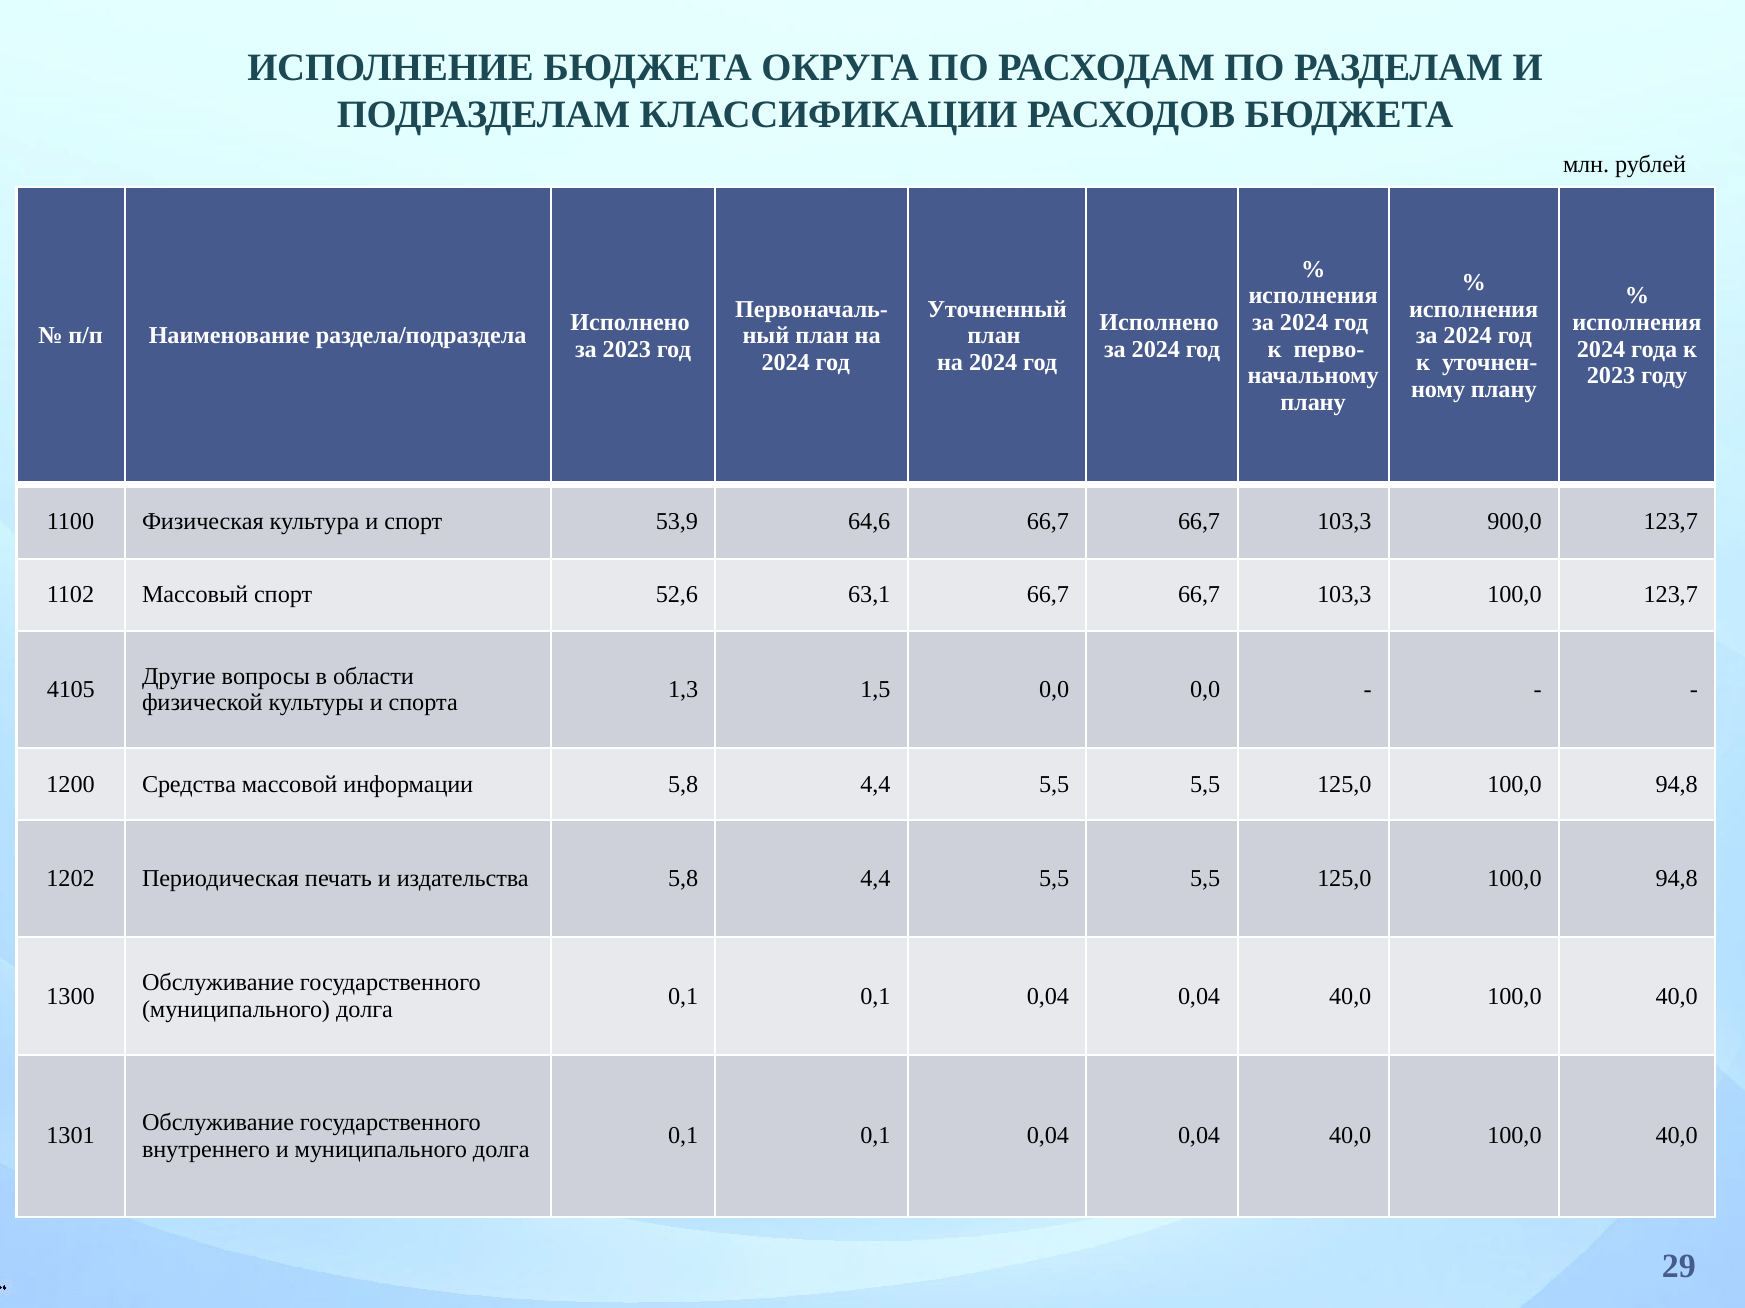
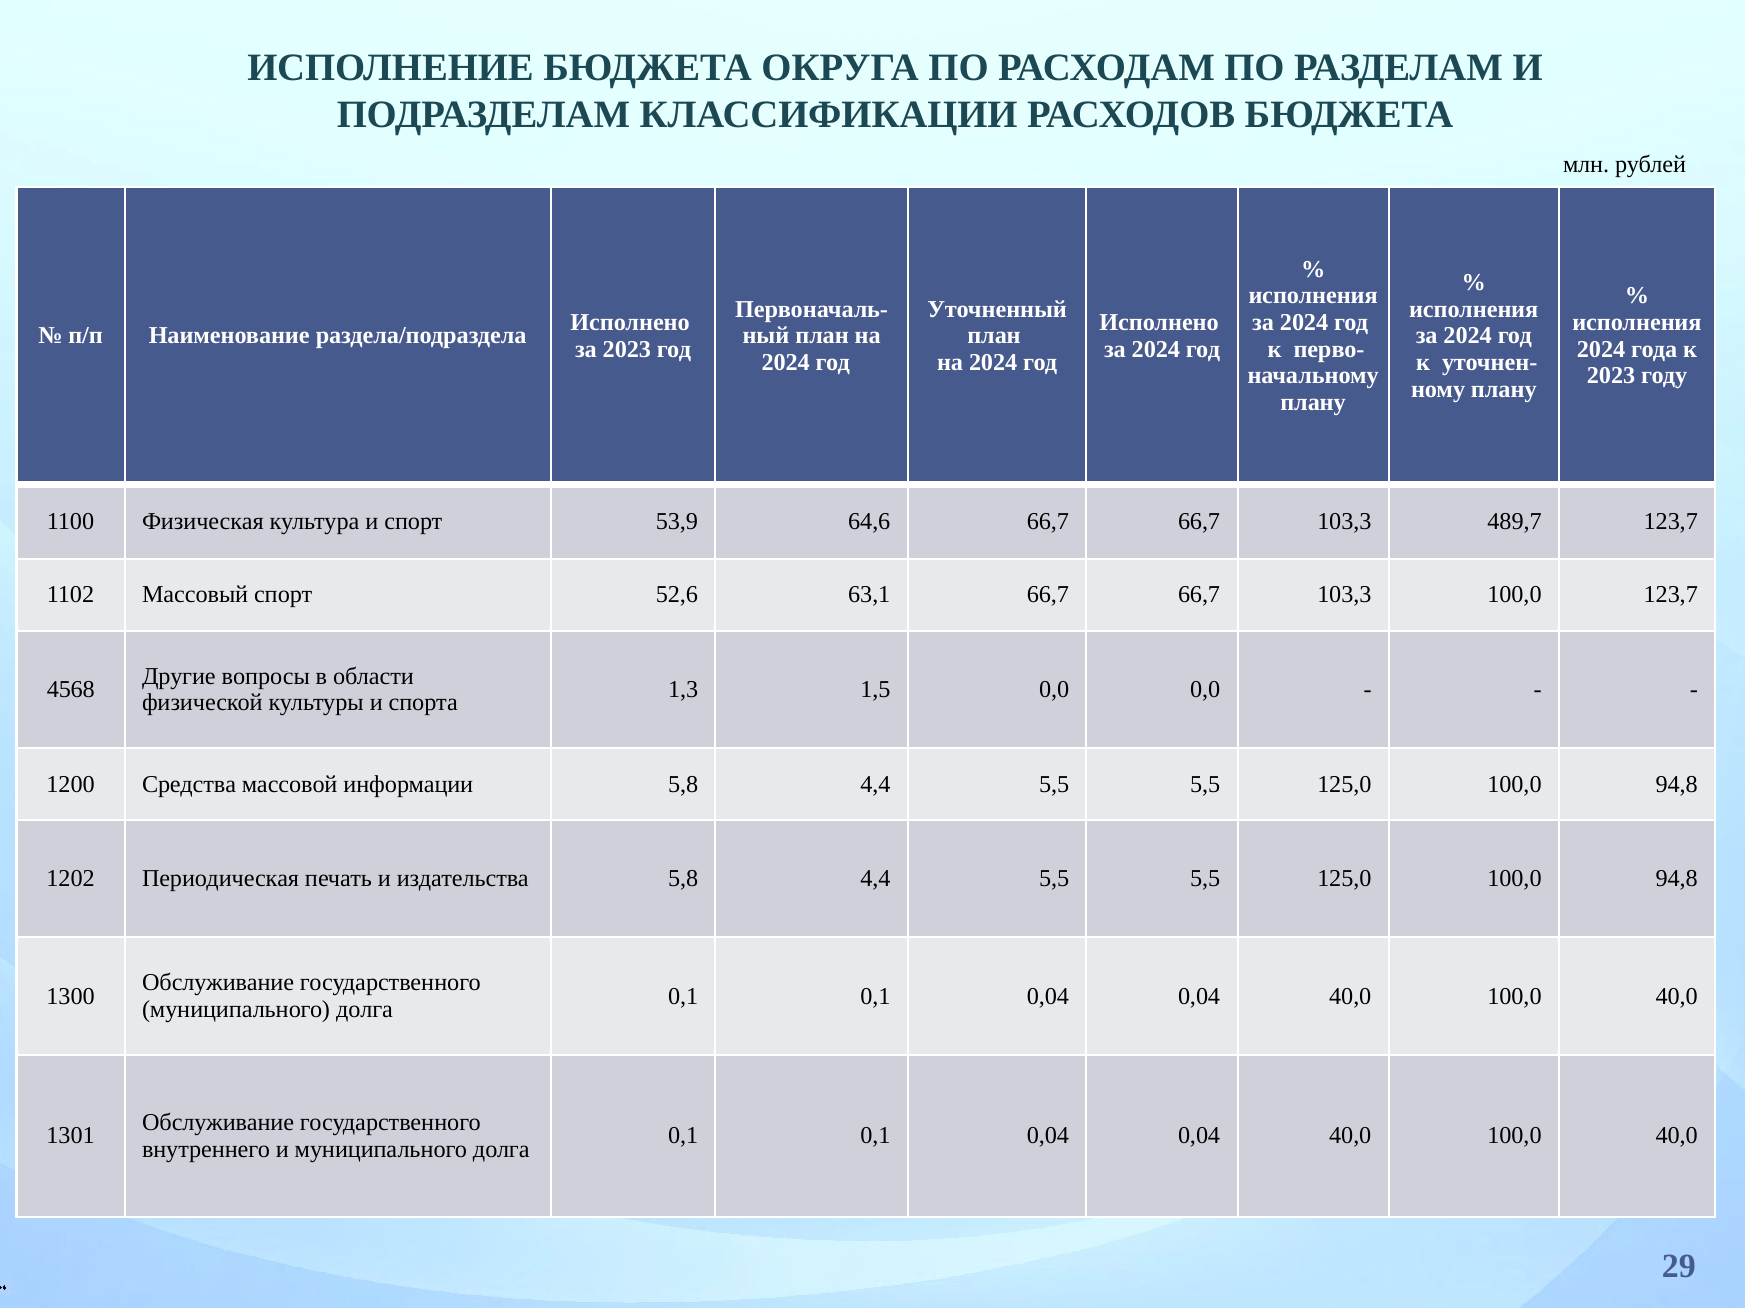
900,0: 900,0 -> 489,7
4105: 4105 -> 4568
